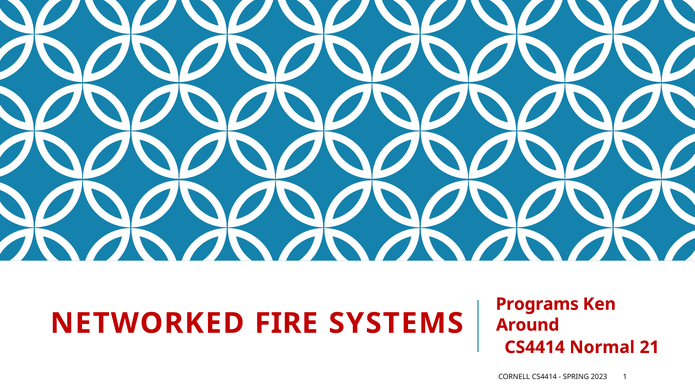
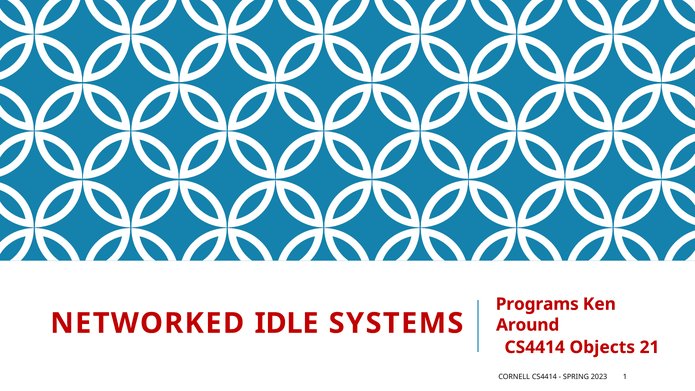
FIRE: FIRE -> IDLE
Normal: Normal -> Objects
